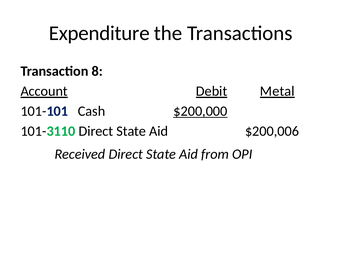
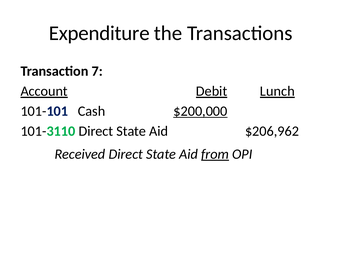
8: 8 -> 7
Metal: Metal -> Lunch
$200,006: $200,006 -> $206,962
from underline: none -> present
